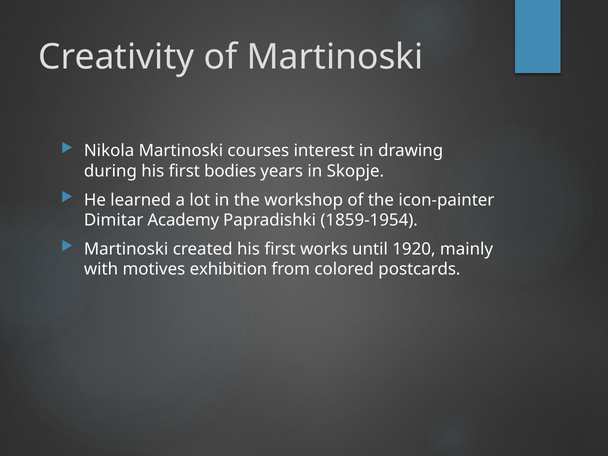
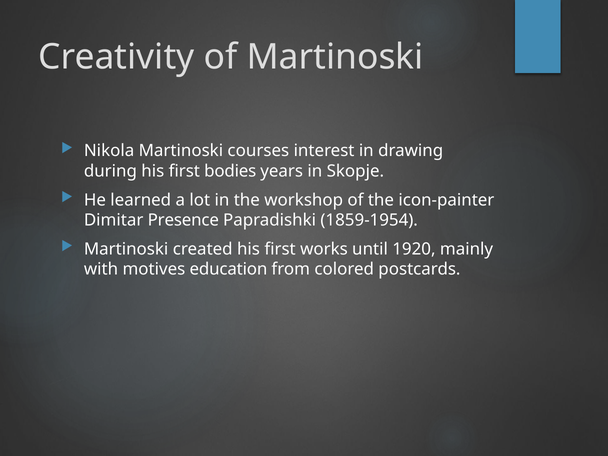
Academy: Academy -> Presence
exhibition: exhibition -> education
